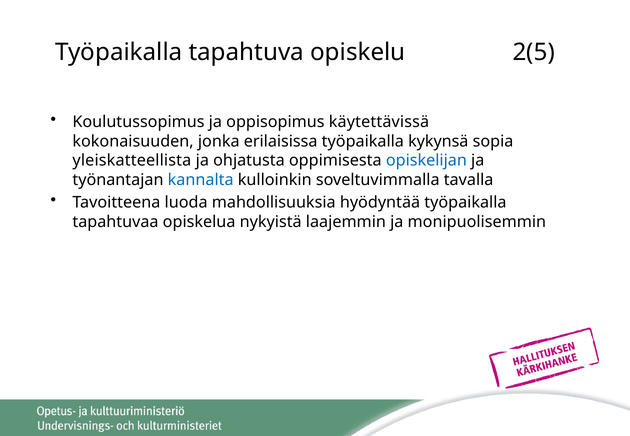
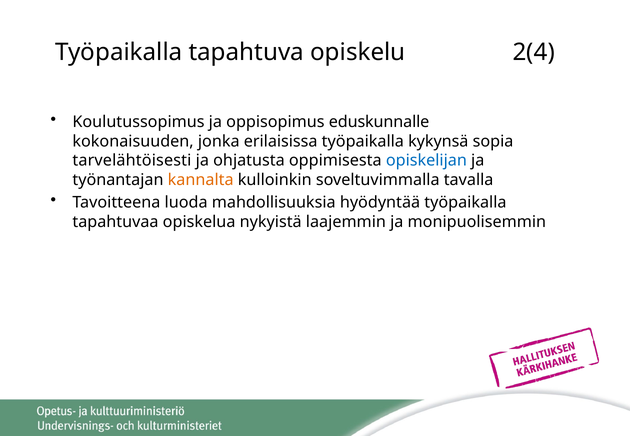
2(5: 2(5 -> 2(4
käytettävissä: käytettävissä -> eduskunnalle
yleiskatteellista: yleiskatteellista -> tarvelähtöisesti
kannalta colour: blue -> orange
